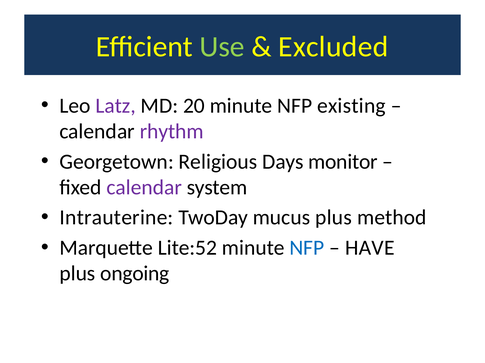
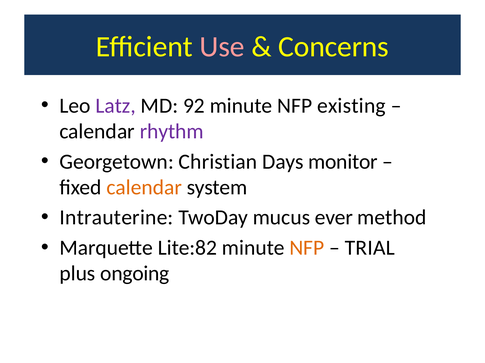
Use colour: light green -> pink
Excluded: Excluded -> Concerns
20: 20 -> 92
Religious: Religious -> Christian
calendar at (144, 188) colour: purple -> orange
mucus plus: plus -> ever
Lite:52: Lite:52 -> Lite:82
NFP at (307, 248) colour: blue -> orange
HAVE: HAVE -> TRIAL
